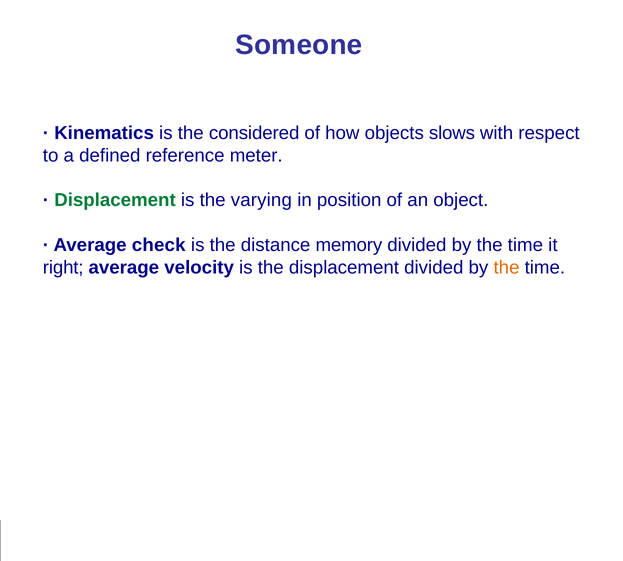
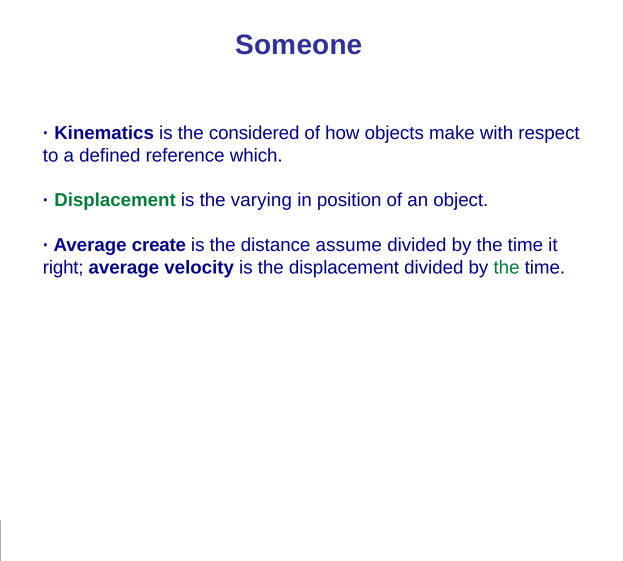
slows: slows -> make
meter: meter -> which
check: check -> create
memory: memory -> assume
the at (507, 267) colour: orange -> green
